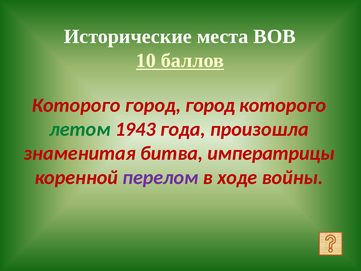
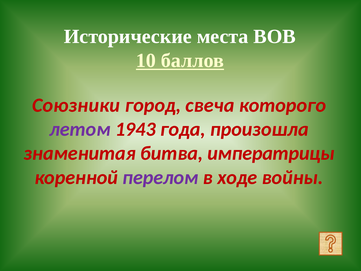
Которого at (76, 105): Которого -> Союзники
город город: город -> свеча
летом colour: green -> purple
